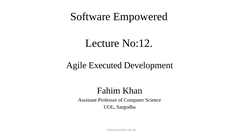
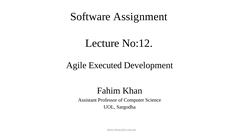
Empowered: Empowered -> Assignment
